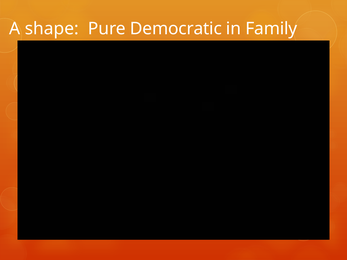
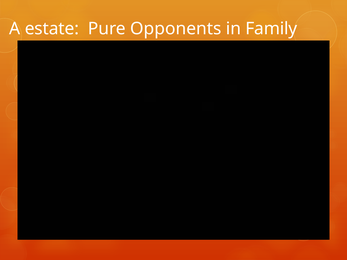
shape: shape -> estate
Democratic: Democratic -> Opponents
